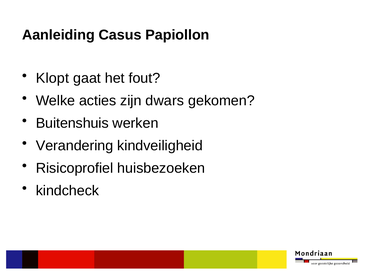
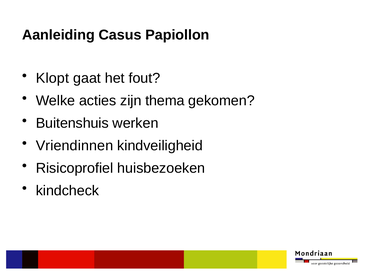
dwars: dwars -> thema
Verandering: Verandering -> Vriendinnen
